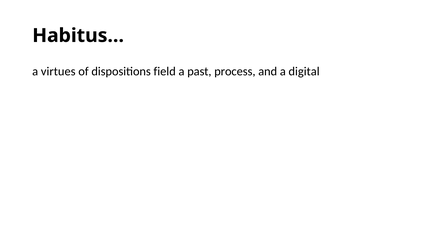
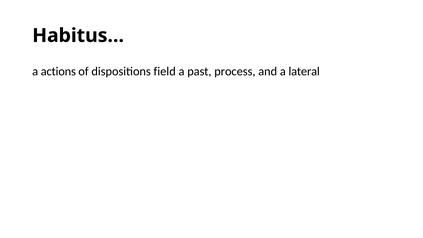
virtues: virtues -> actions
digital: digital -> lateral
